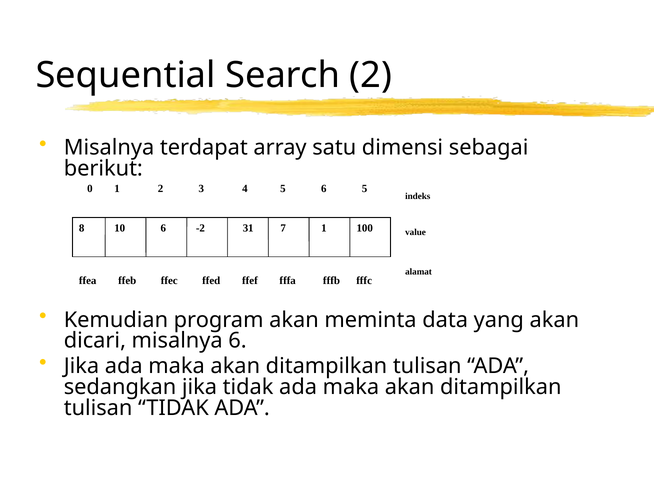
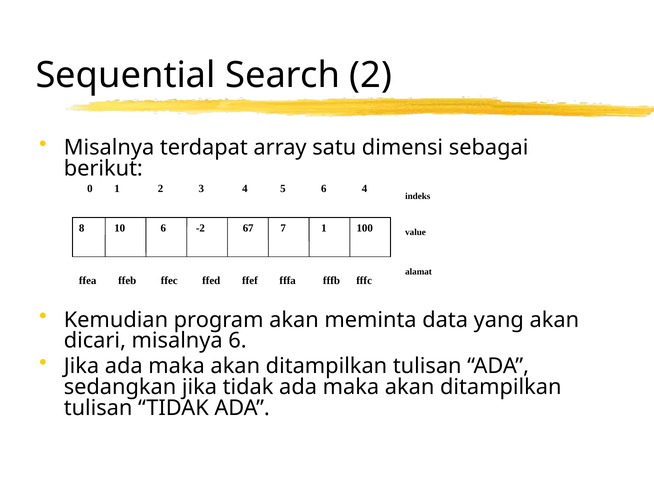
6 5: 5 -> 4
31: 31 -> 67
